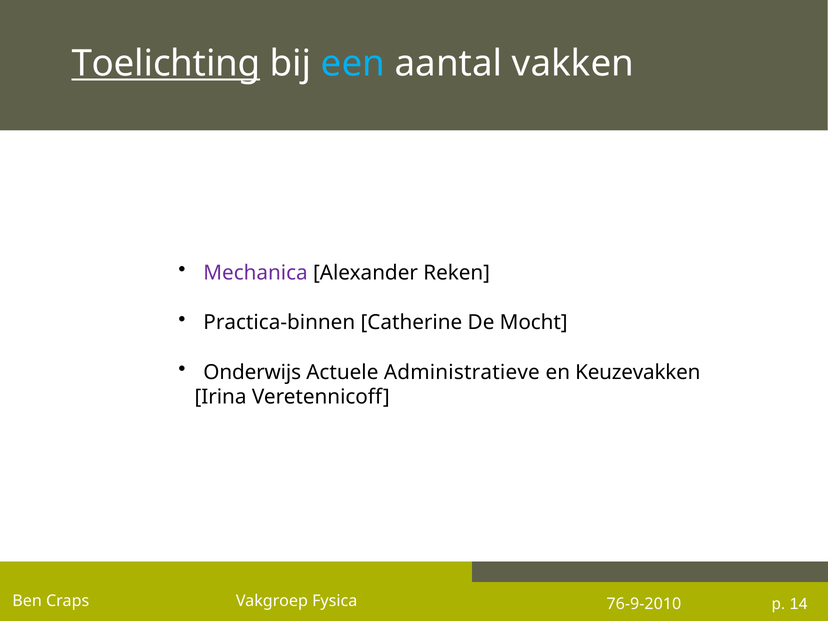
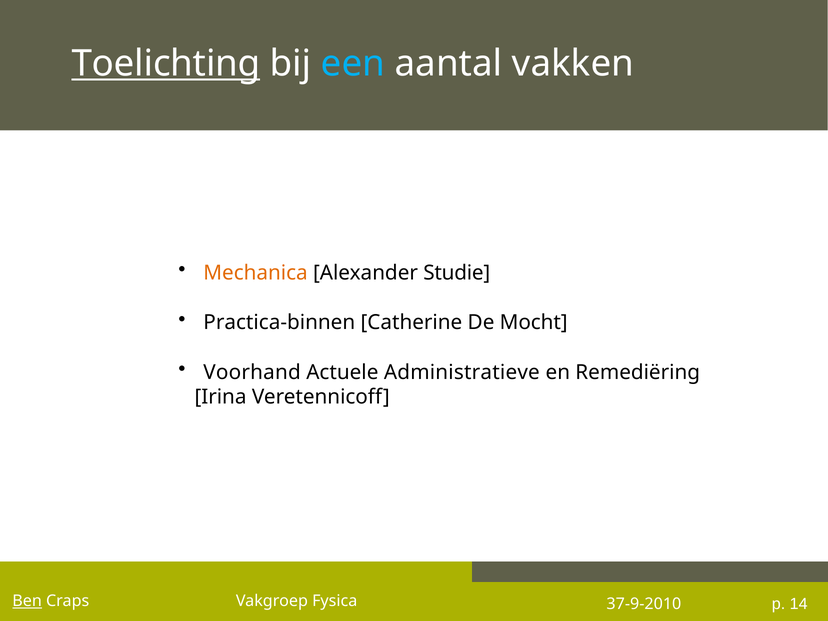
Mechanica colour: purple -> orange
Reken: Reken -> Studie
Onderwijs: Onderwijs -> Voorhand
Keuzevakken: Keuzevakken -> Remediëring
Ben underline: none -> present
76-9-2010: 76-9-2010 -> 37-9-2010
